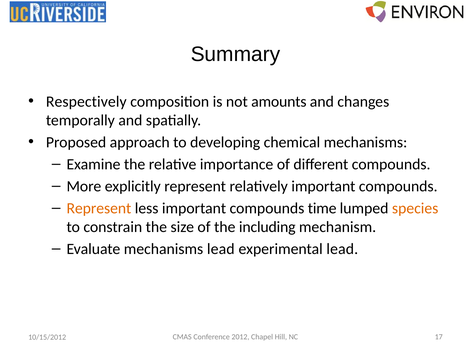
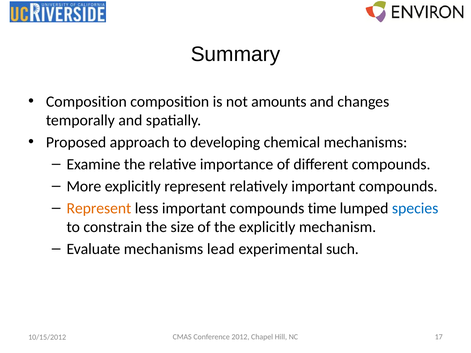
Respectively at (86, 102): Respectively -> Composition
species colour: orange -> blue
the including: including -> explicitly
experimental lead: lead -> such
